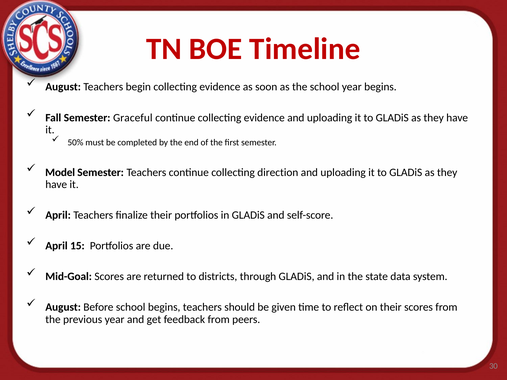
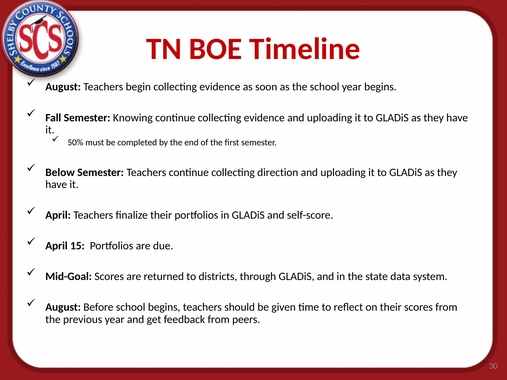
Graceful: Graceful -> Knowing
Model: Model -> Below
